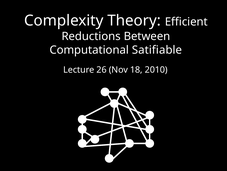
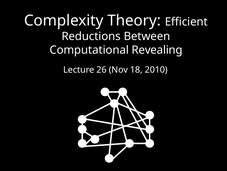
Satifiable: Satifiable -> Revealing
